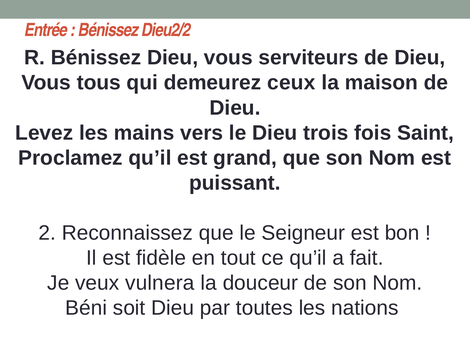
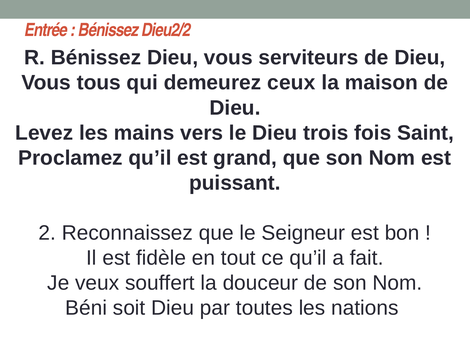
vulnera: vulnera -> souffert
